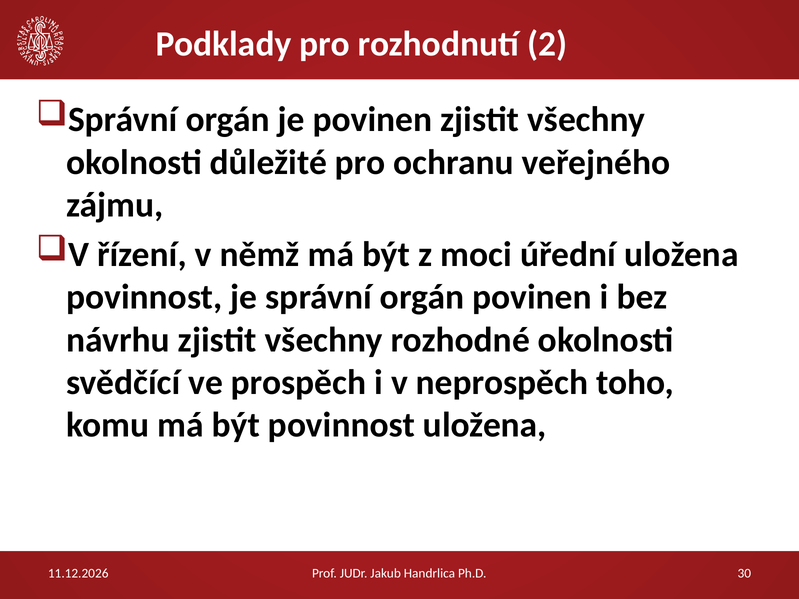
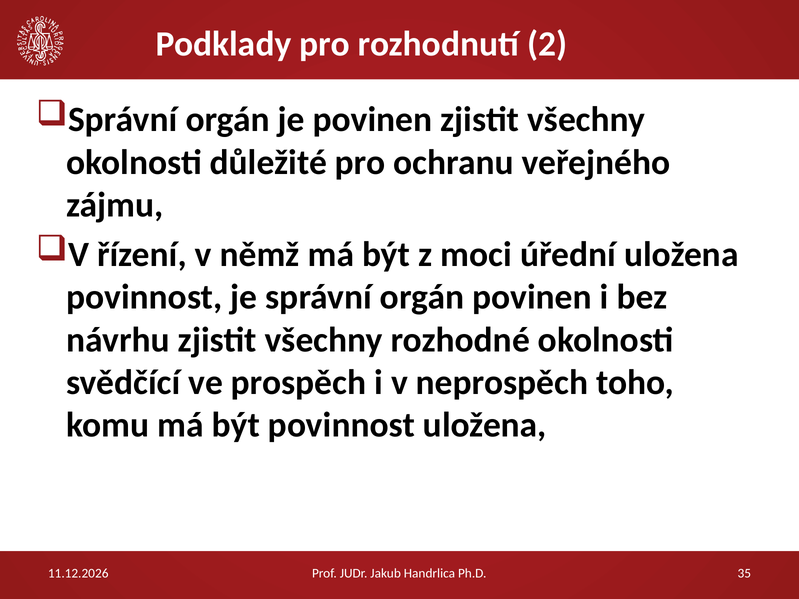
30: 30 -> 35
